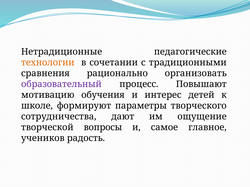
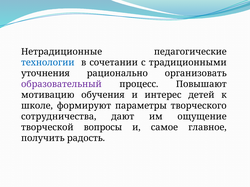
технологии colour: orange -> blue
сравнения: сравнения -> уточнения
учеников: учеников -> получить
